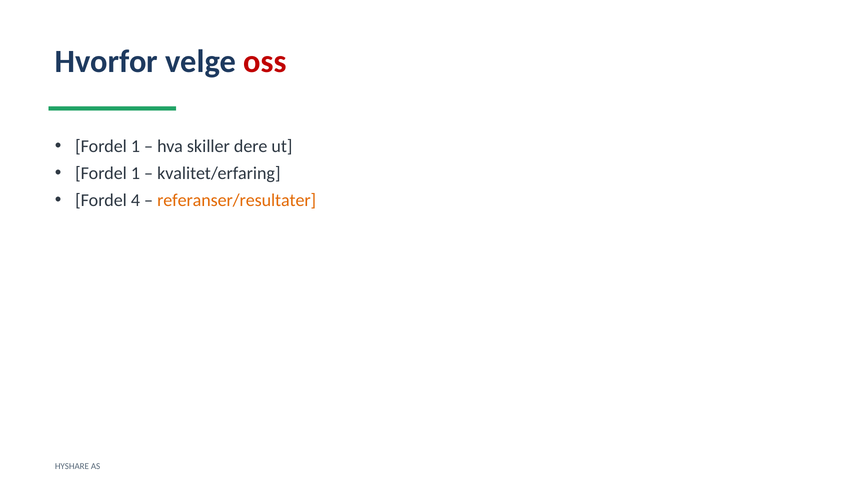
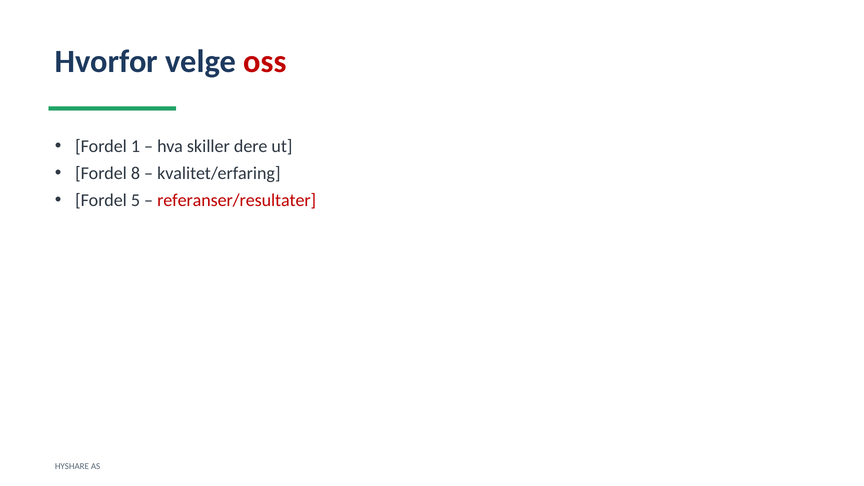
1 at (135, 173): 1 -> 8
4: 4 -> 5
referanser/resultater colour: orange -> red
